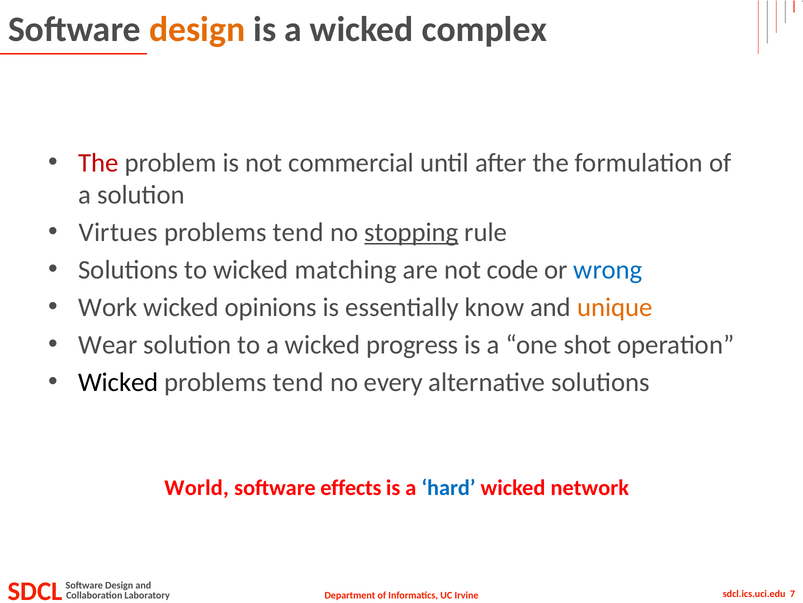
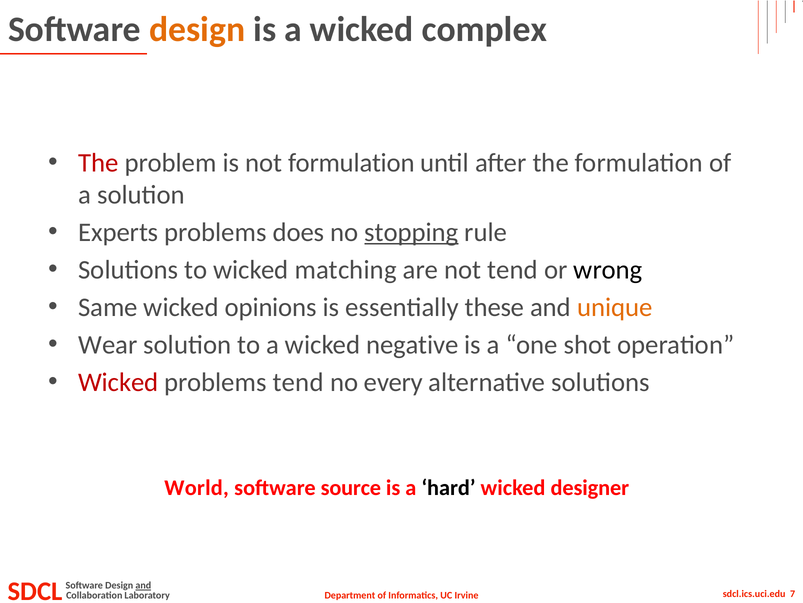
not commercial: commercial -> formulation
Virtues: Virtues -> Experts
tend at (298, 232): tend -> does
not code: code -> tend
wrong colour: blue -> black
Work: Work -> Same
know: know -> these
progress: progress -> negative
Wicked at (118, 382) colour: black -> red
effects: effects -> source
hard colour: blue -> black
network: network -> designer
and at (143, 585) underline: none -> present
